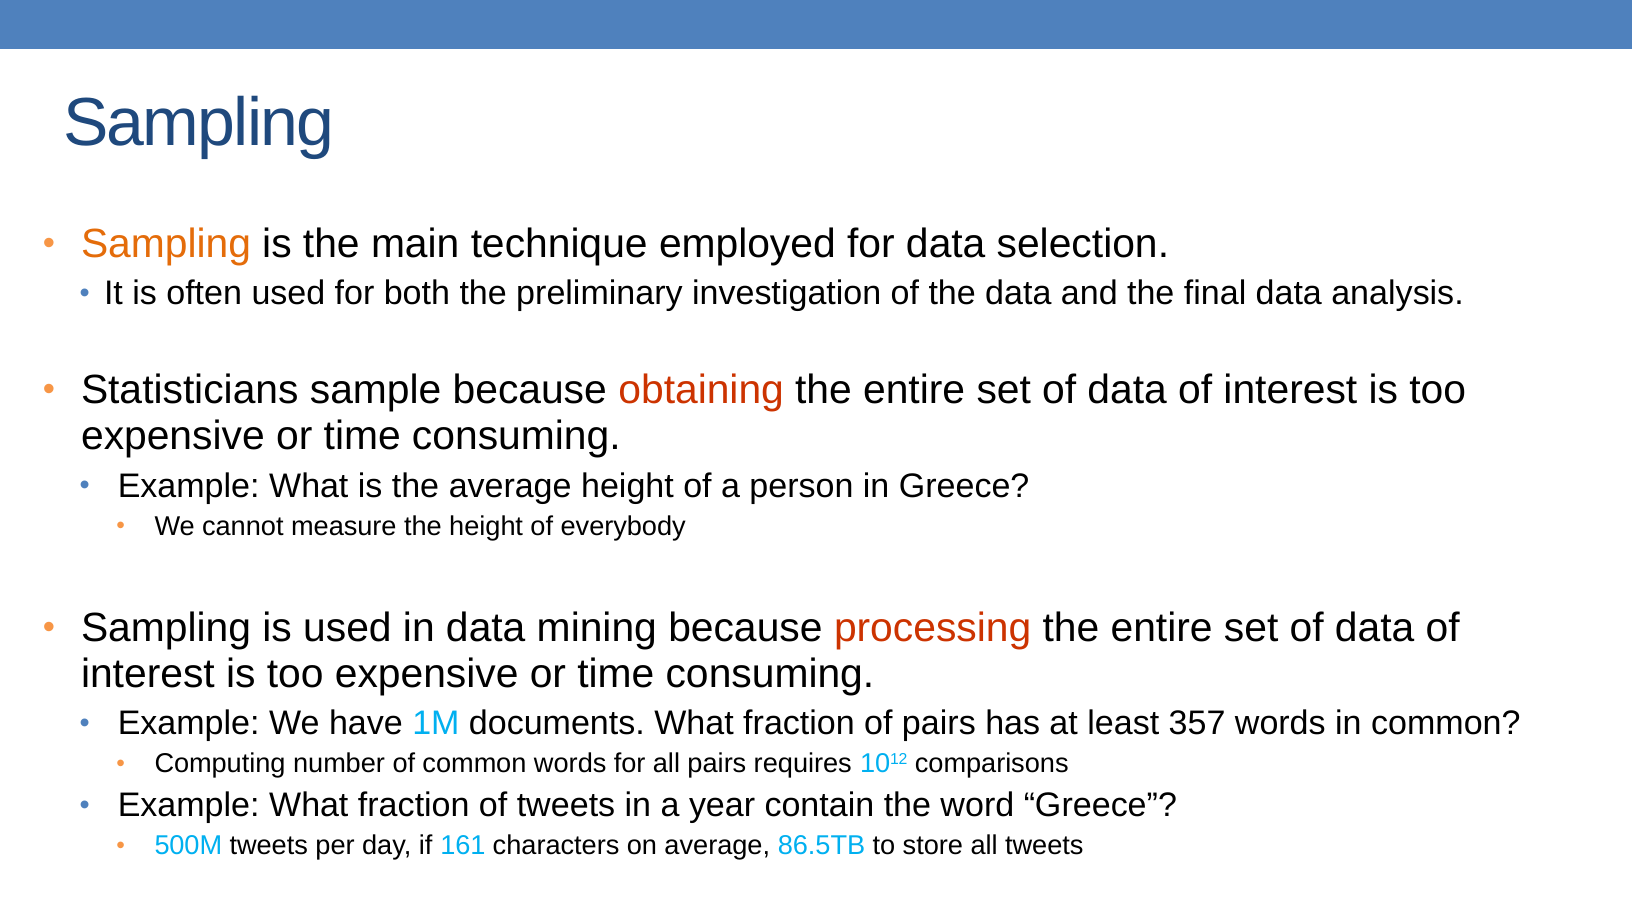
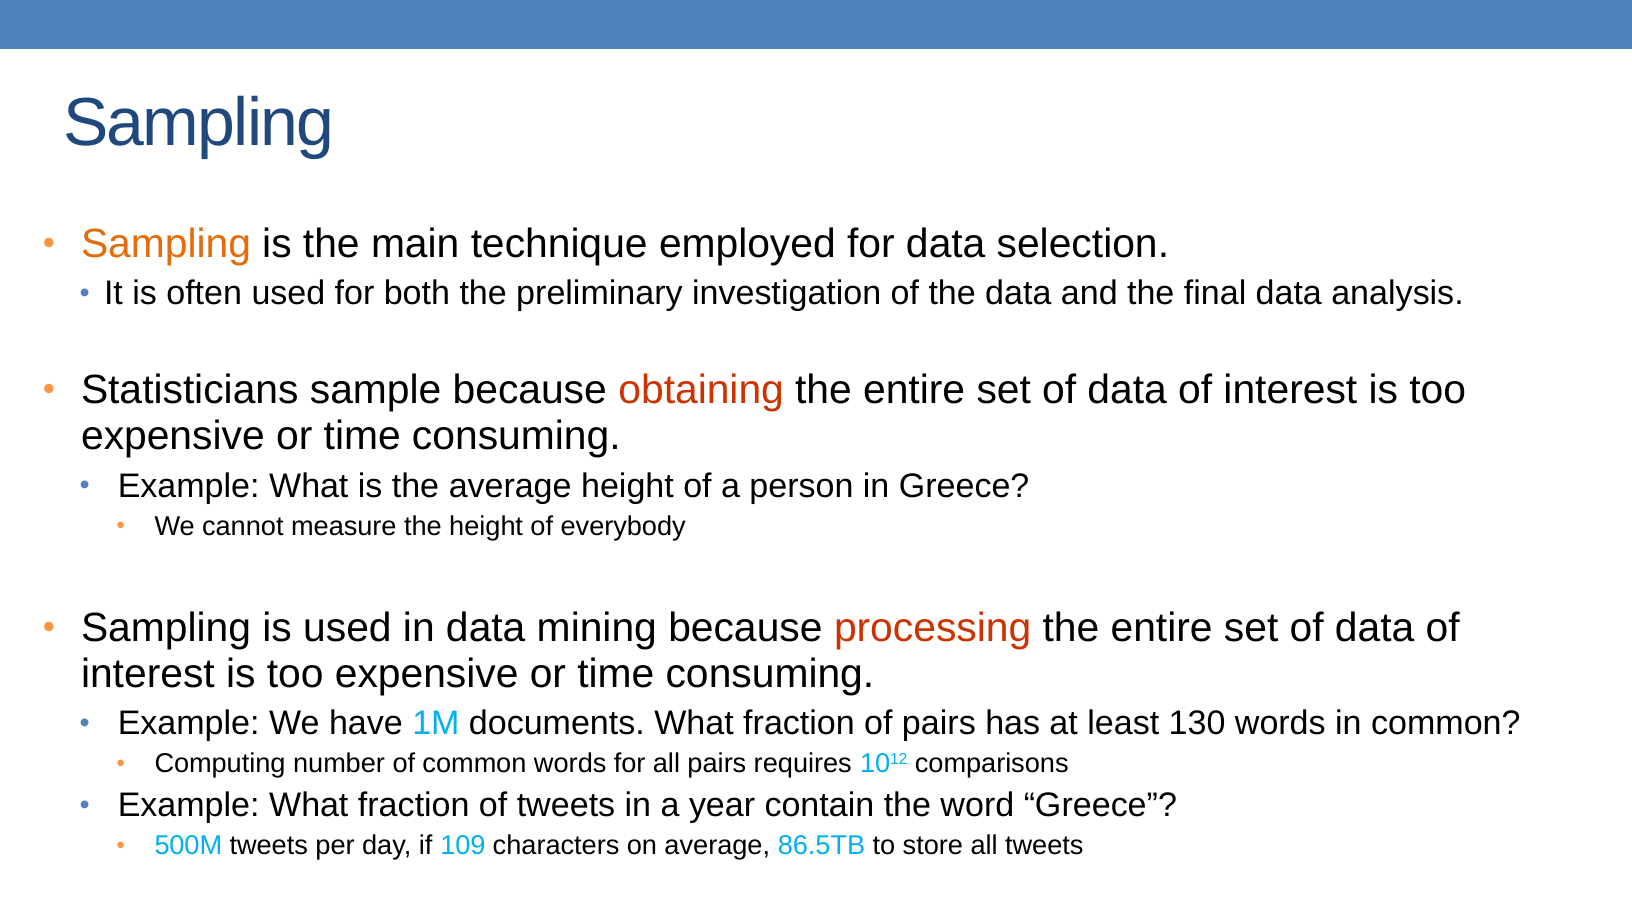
357: 357 -> 130
161: 161 -> 109
